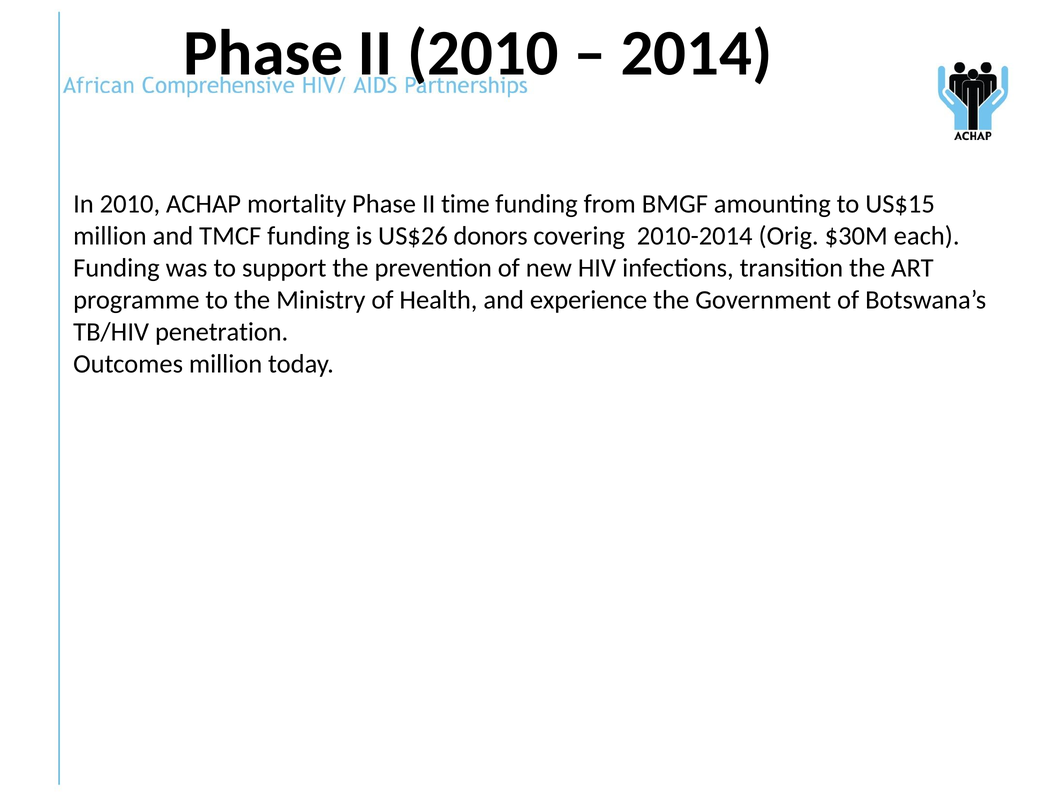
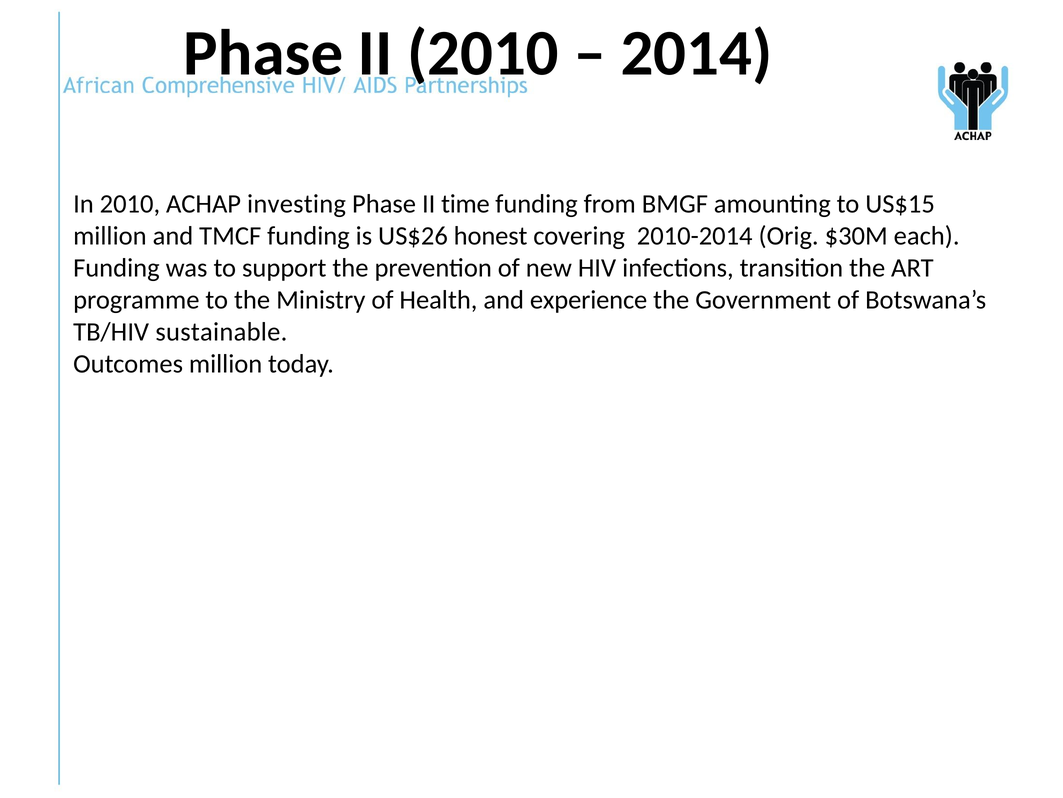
mortality: mortality -> investing
donors: donors -> honest
penetration: penetration -> sustainable
